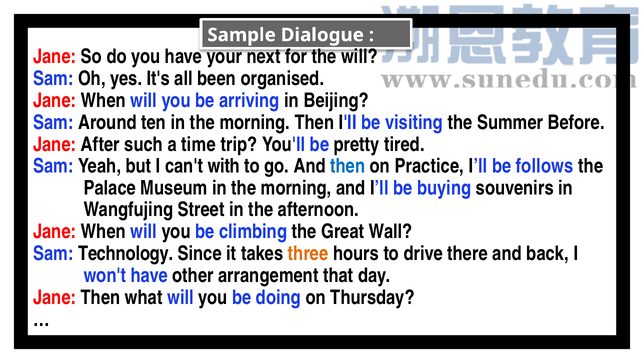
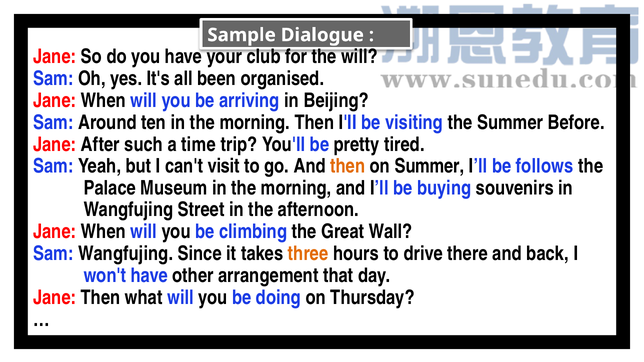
next: next -> club
with: with -> visit
then at (348, 166) colour: blue -> orange
on Practice: Practice -> Summer
Sam Technology: Technology -> Wangfujing
